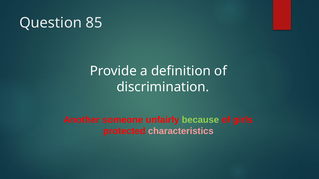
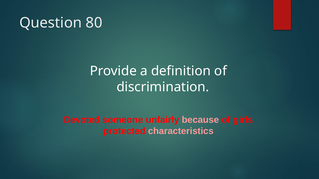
85: 85 -> 80
Another: Another -> Devoted
because colour: light green -> pink
